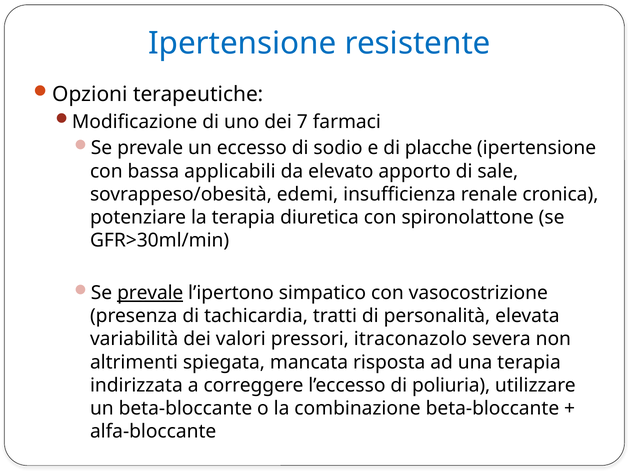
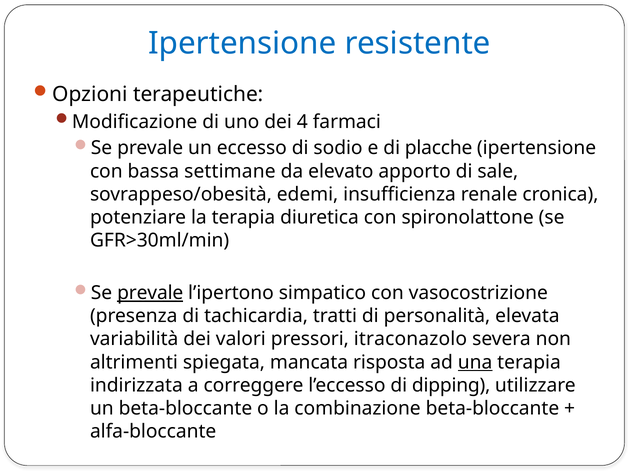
7: 7 -> 4
applicabili: applicabili -> settimane
una underline: none -> present
poliuria: poliuria -> dipping
